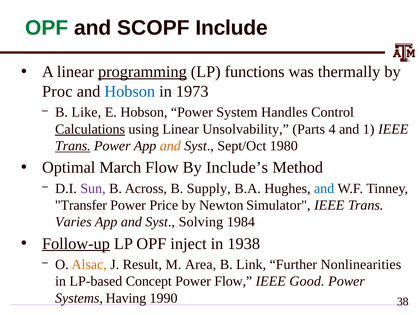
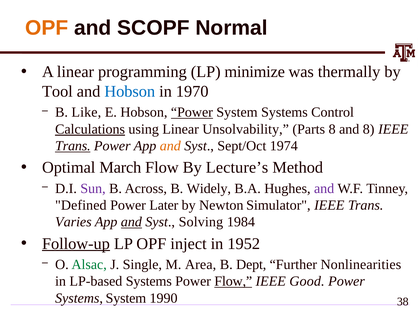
OPF at (47, 28) colour: green -> orange
Include: Include -> Normal
programming underline: present -> none
functions: functions -> minimize
Proc: Proc -> Tool
1973: 1973 -> 1970
Power at (192, 112) underline: none -> present
System Handles: Handles -> Systems
Parts 4: 4 -> 8
and 1: 1 -> 8
1980: 1980 -> 1974
Include’s: Include’s -> Lecture’s
Supply: Supply -> Widely
and at (324, 188) colour: blue -> purple
Transfer: Transfer -> Defined
Price: Price -> Later
and at (131, 222) underline: none -> present
1938: 1938 -> 1952
Alsac colour: orange -> green
Result: Result -> Single
Link: Link -> Dept
LP-based Concept: Concept -> Systems
Flow at (233, 281) underline: none -> present
Systems Having: Having -> System
